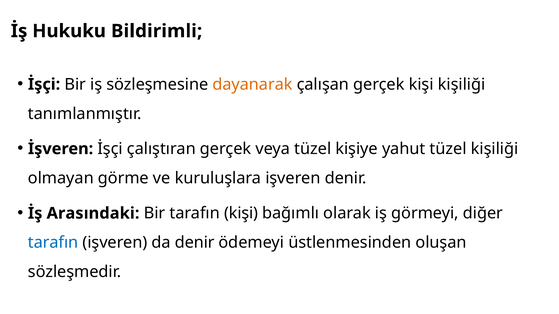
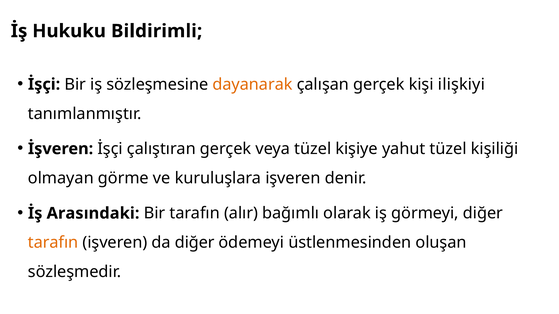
kişi kişiliği: kişiliği -> ilişkiyi
tarafın kişi: kişi -> alır
tarafın at (53, 243) colour: blue -> orange
da denir: denir -> diğer
